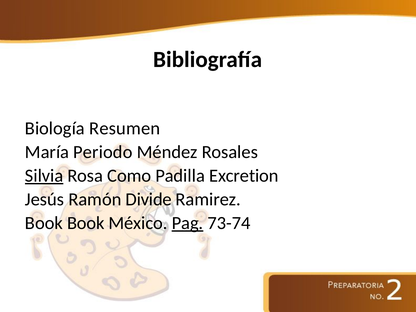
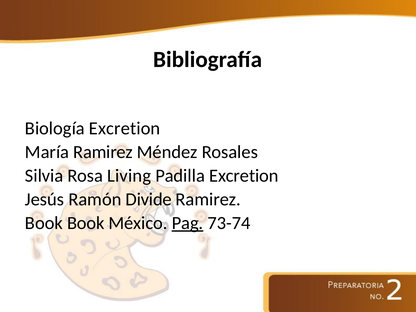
Biología Resumen: Resumen -> Excretion
María Periodo: Periodo -> Ramirez
Silvia underline: present -> none
Como: Como -> Living
